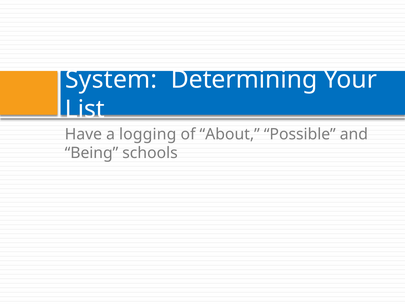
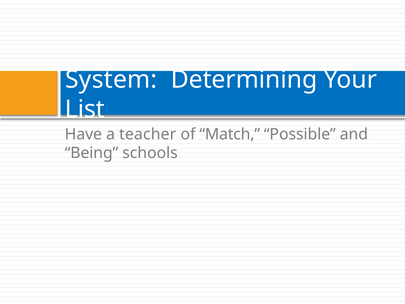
logging: logging -> teacher
About: About -> Match
